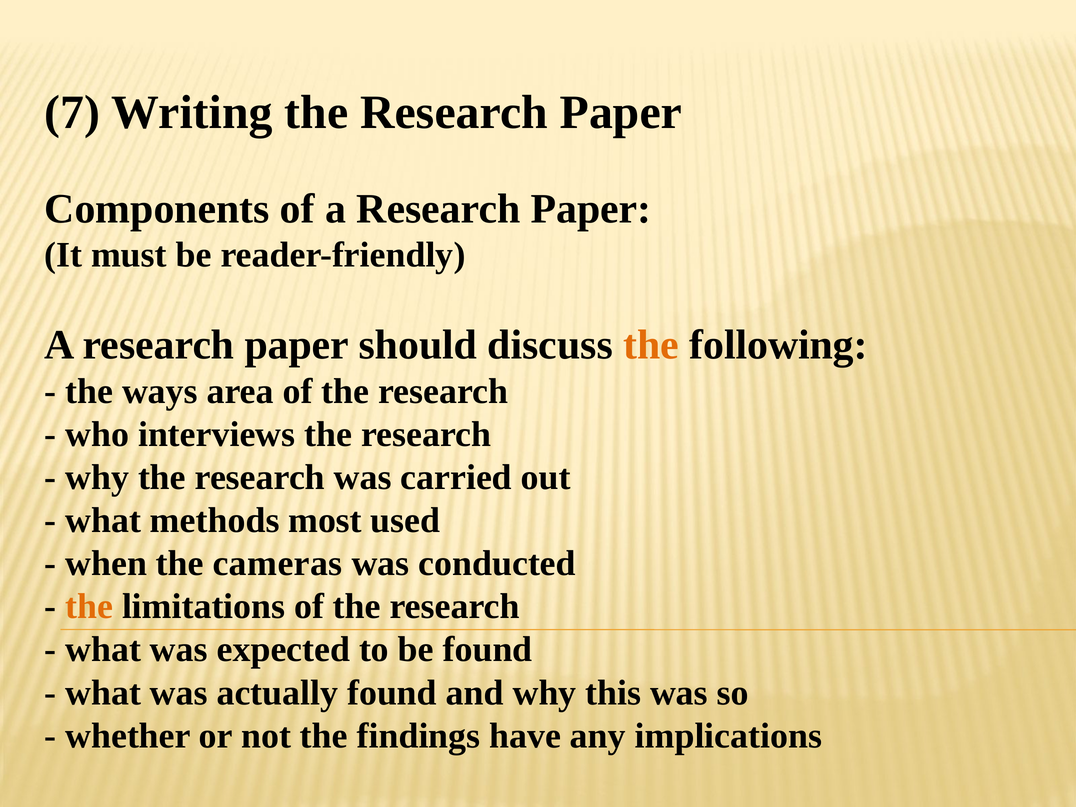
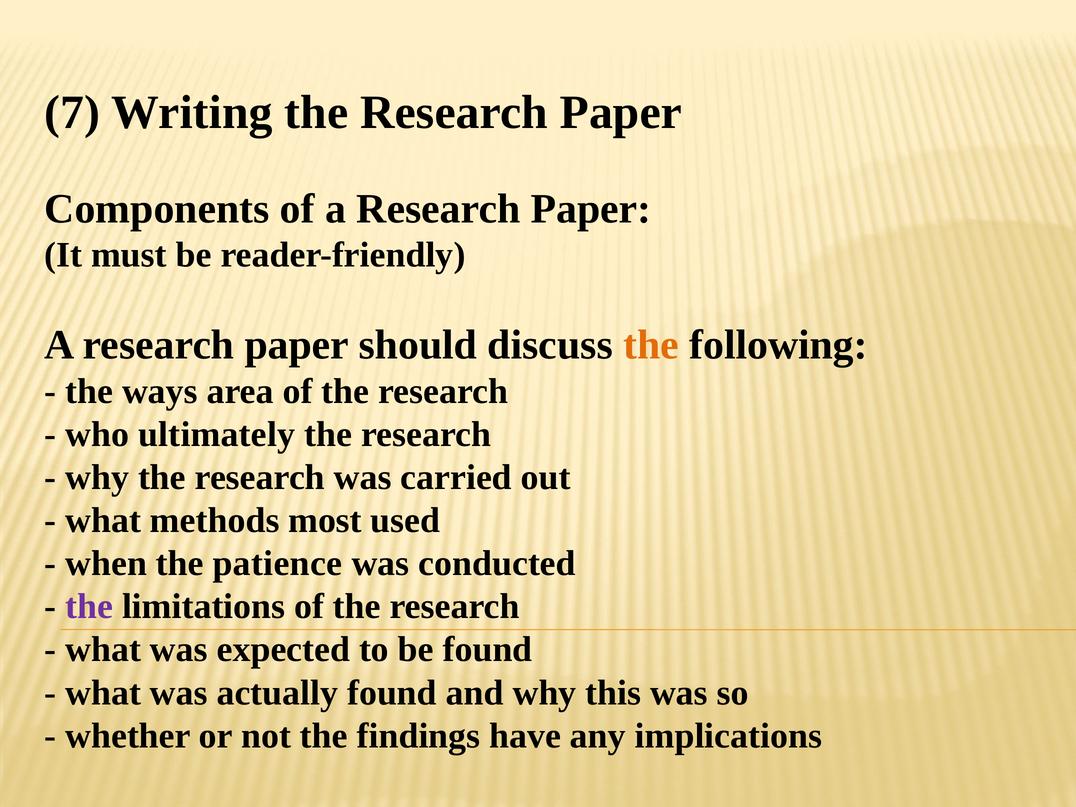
interviews: interviews -> ultimately
cameras: cameras -> patience
the at (89, 607) colour: orange -> purple
